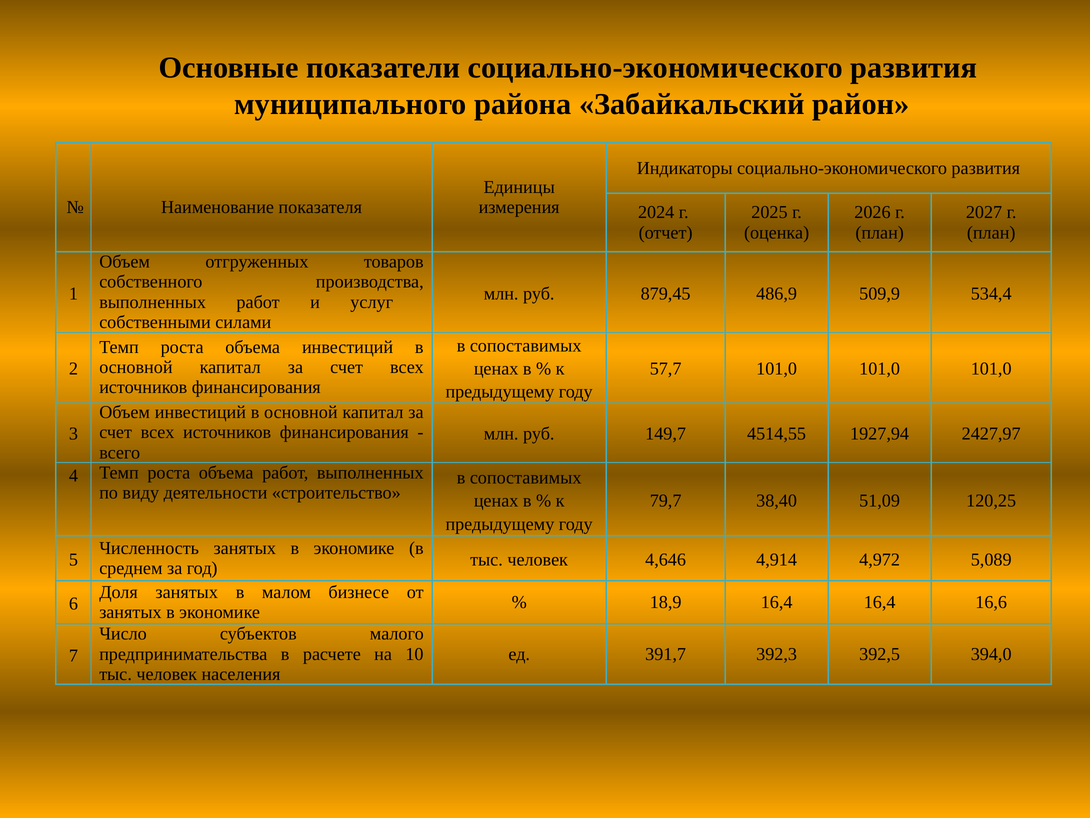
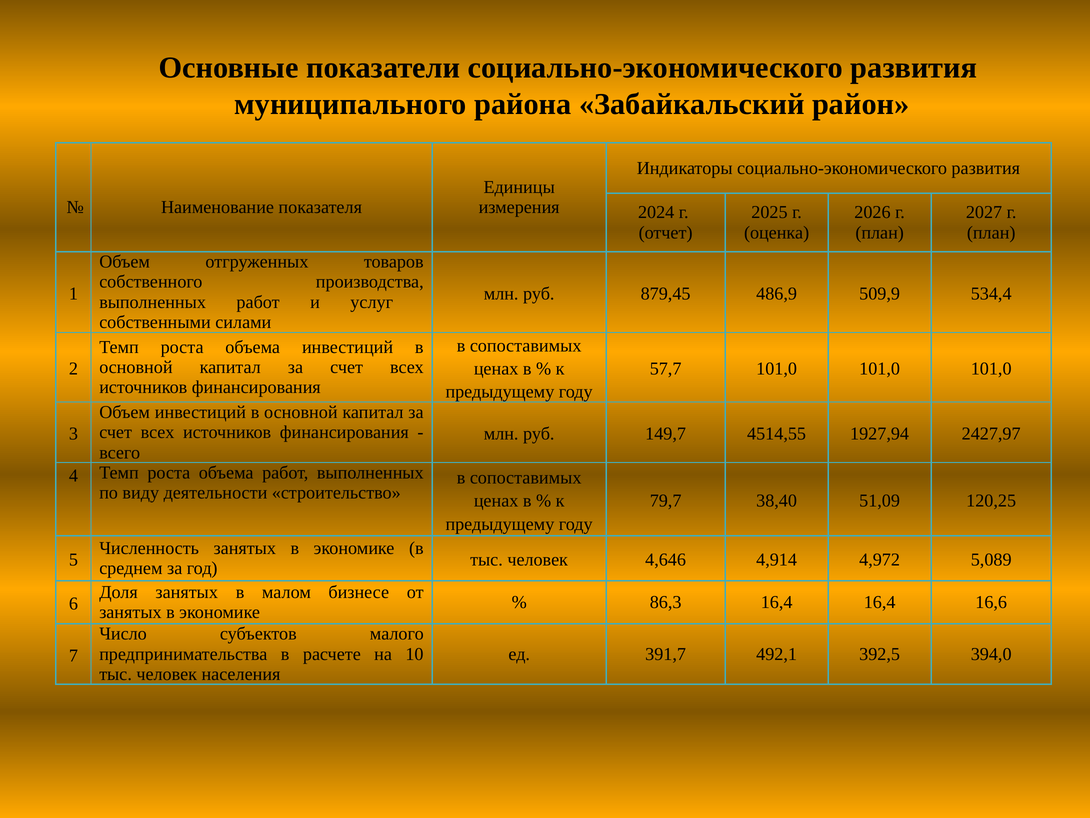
18,9: 18,9 -> 86,3
392,3: 392,3 -> 492,1
